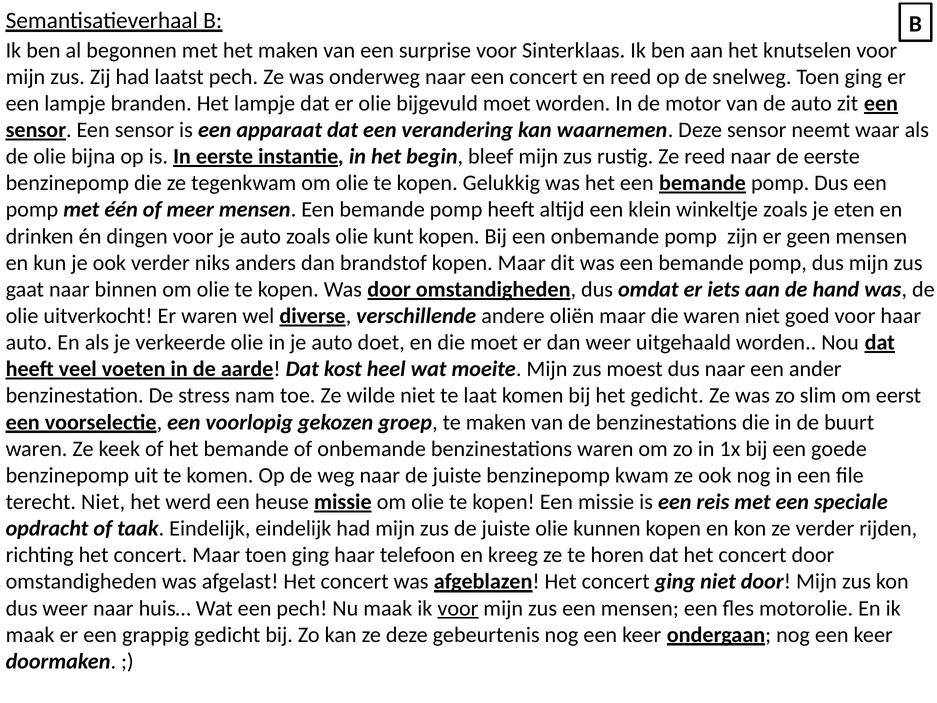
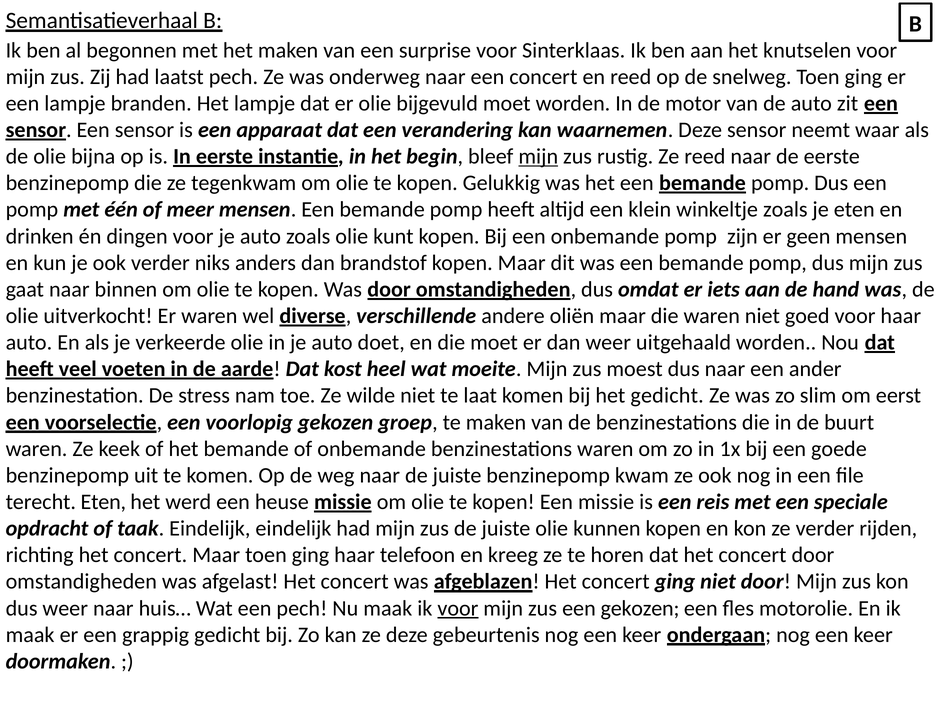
mijn at (538, 156) underline: none -> present
terecht Niet: Niet -> Eten
een mensen: mensen -> gekozen
